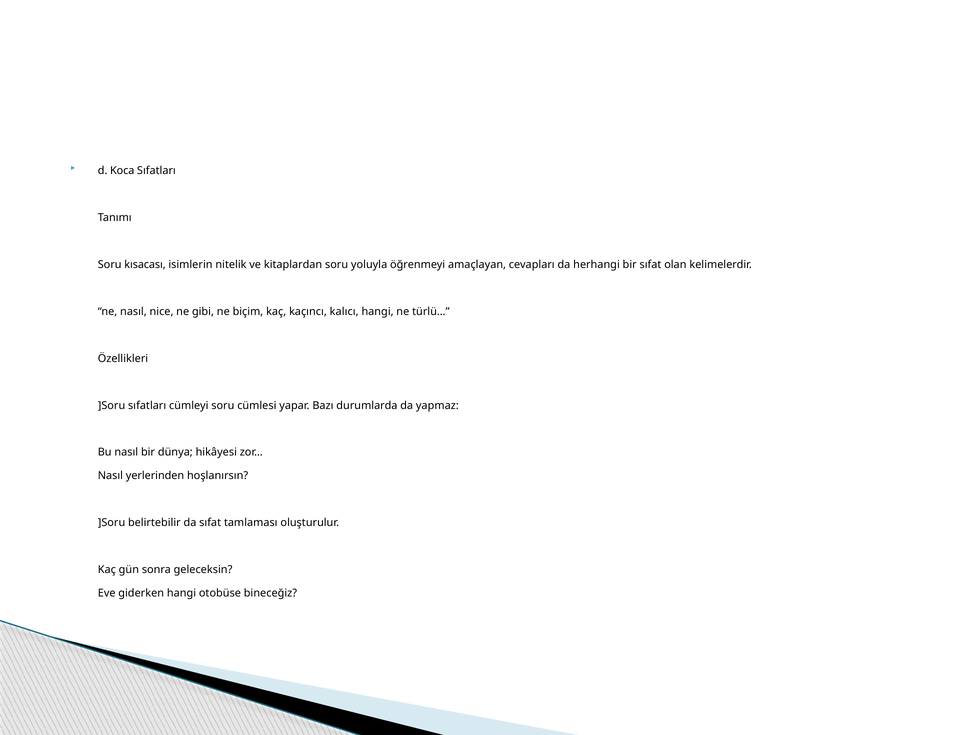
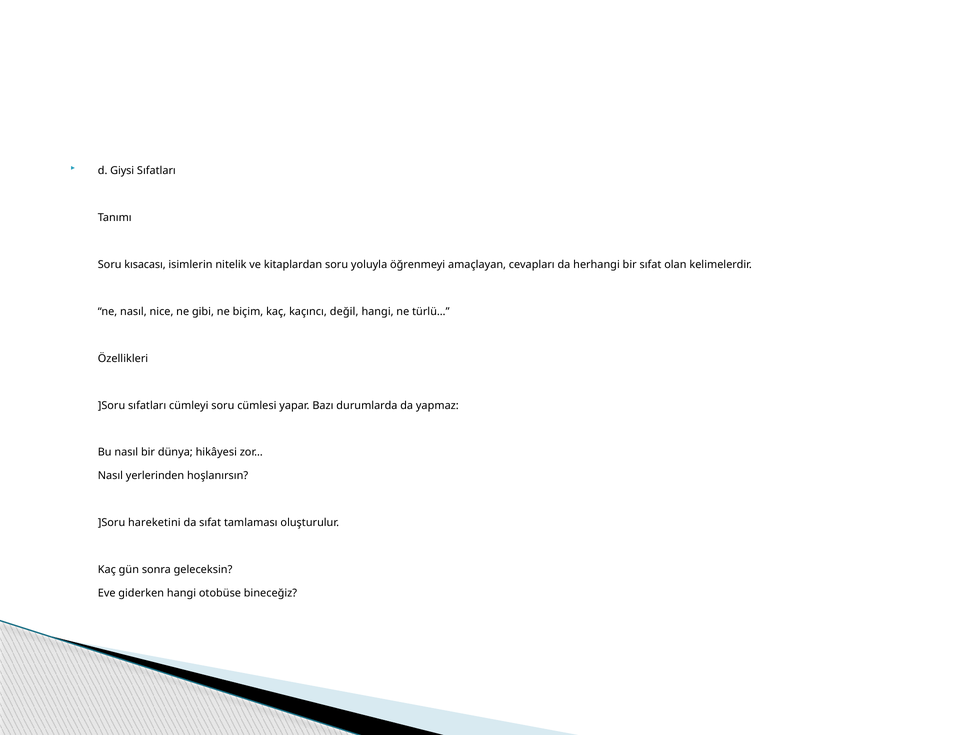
Koca: Koca -> Giysi
kalıcı: kalıcı -> değil
belirtebilir: belirtebilir -> hareketini
